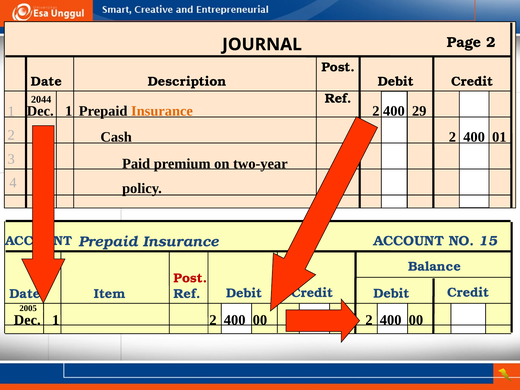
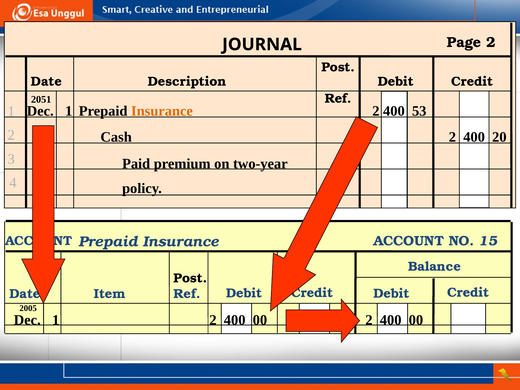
2044: 2044 -> 2051
29: 29 -> 53
01: 01 -> 20
Post at (190, 278) colour: red -> black
